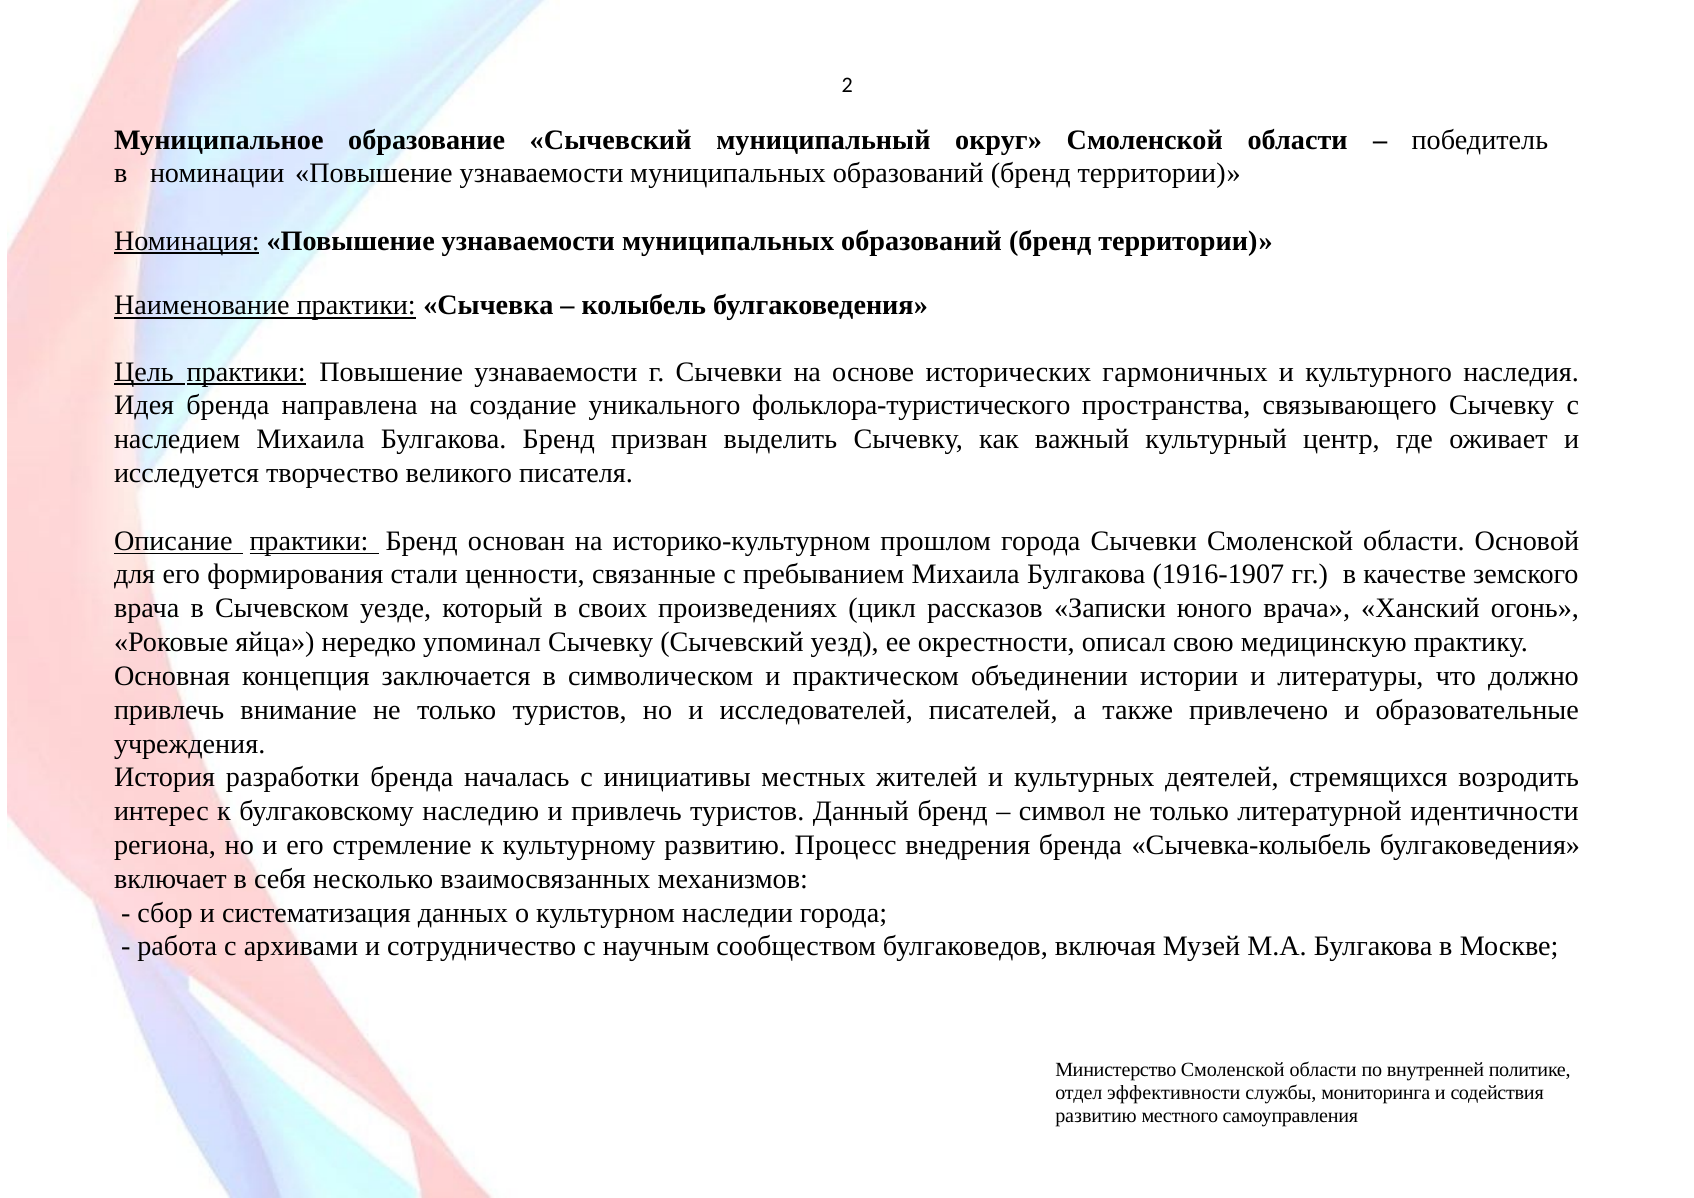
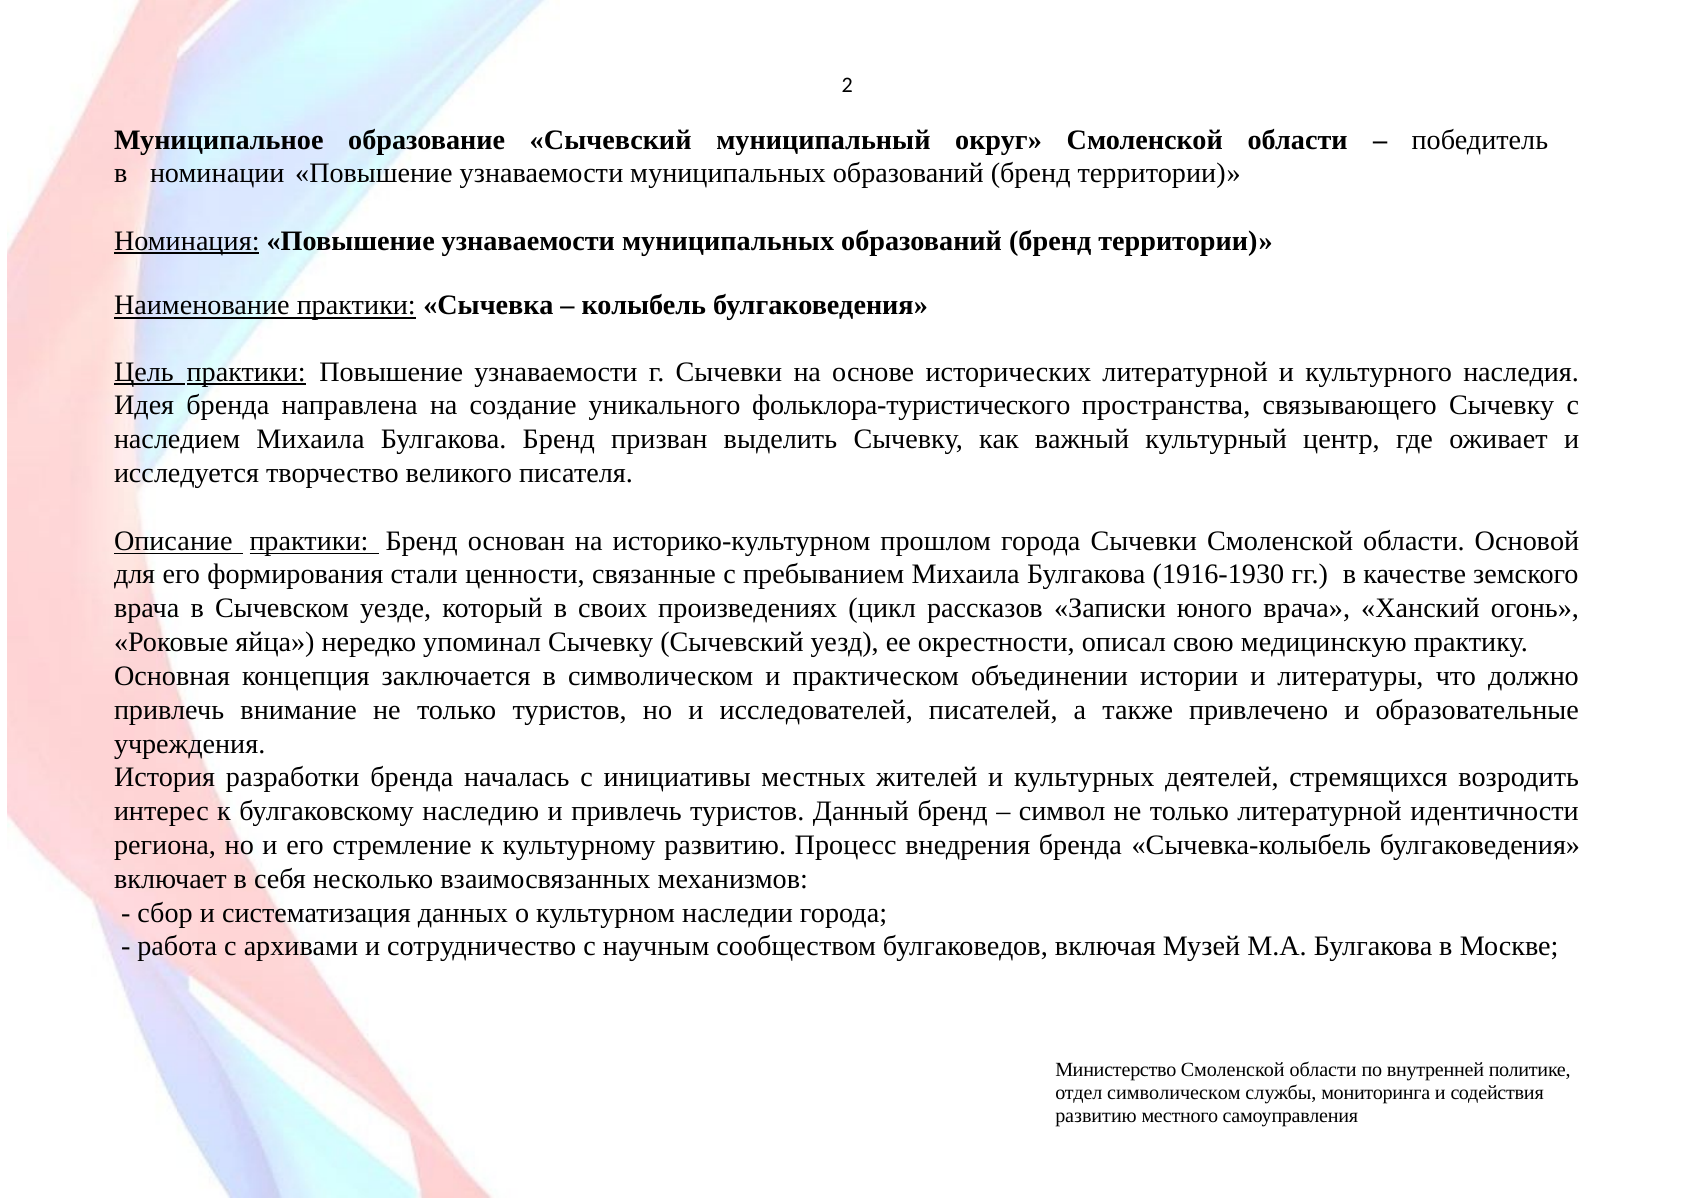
исторических гармоничных: гармоничных -> литературной
1916-1907: 1916-1907 -> 1916-1930
отдел эффективности: эффективности -> символическом
